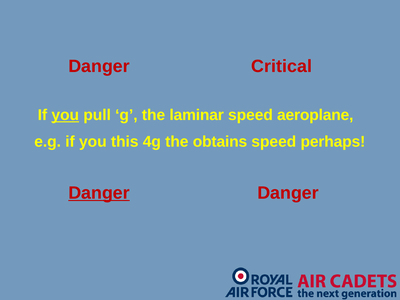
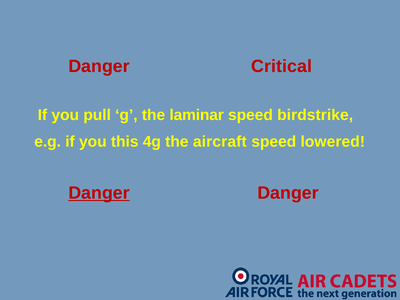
you at (65, 115) underline: present -> none
aeroplane: aeroplane -> birdstrike
obtains: obtains -> aircraft
perhaps: perhaps -> lowered
